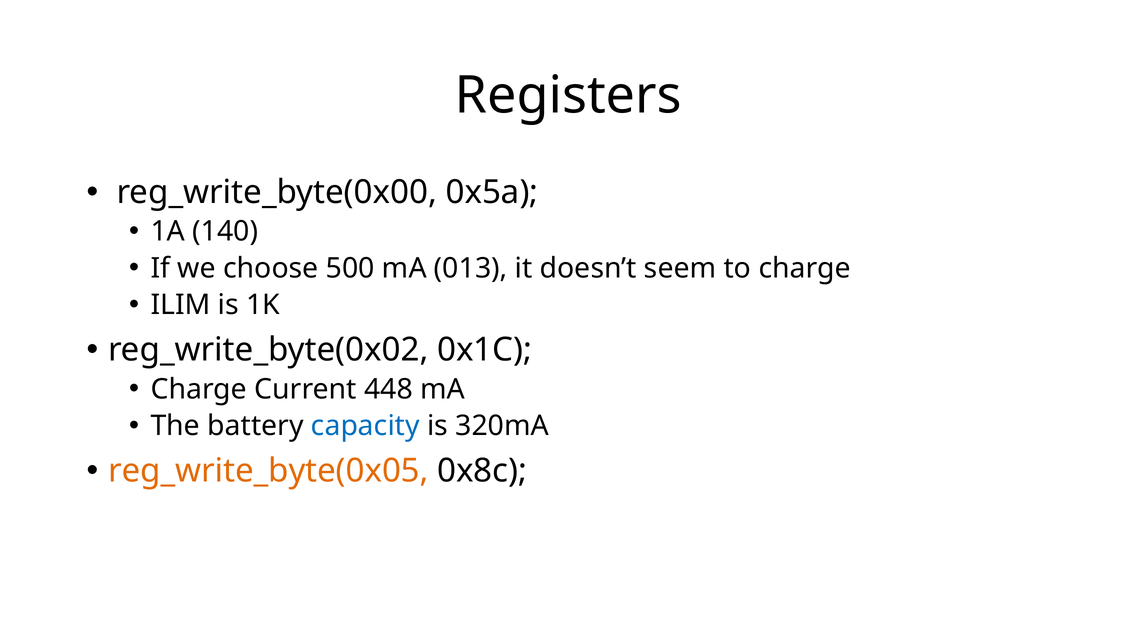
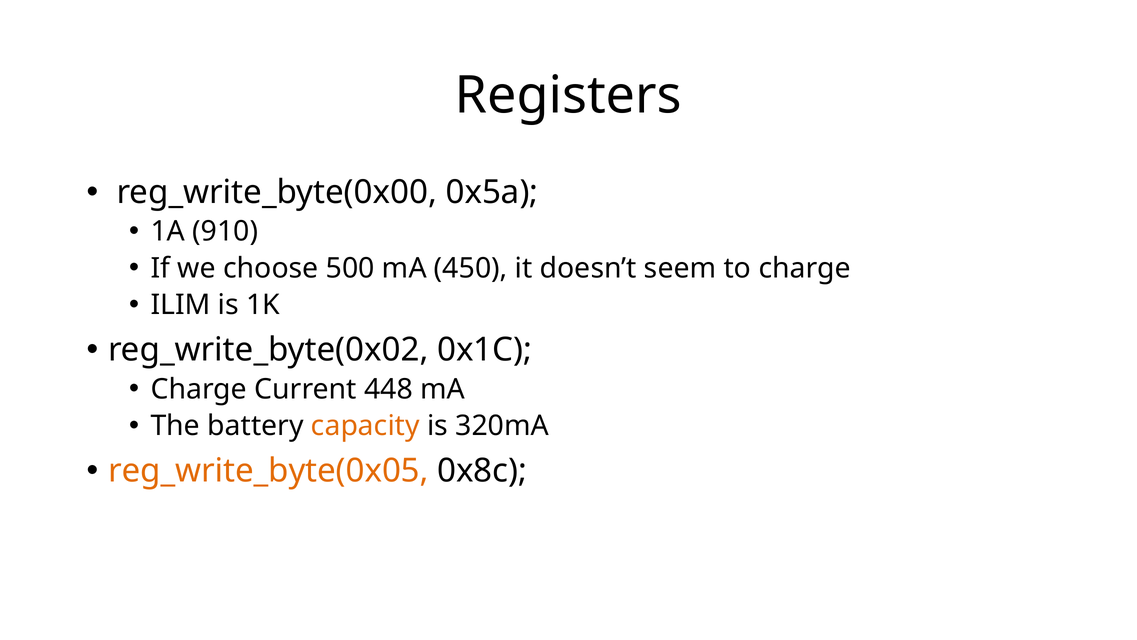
140: 140 -> 910
013: 013 -> 450
capacity colour: blue -> orange
